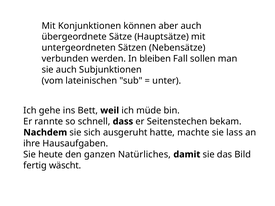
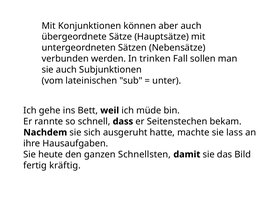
bleiben: bleiben -> trinken
Natürliches: Natürliches -> Schnellsten
wäscht: wäscht -> kräftig
